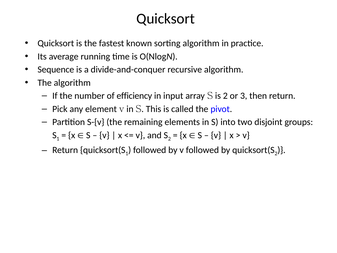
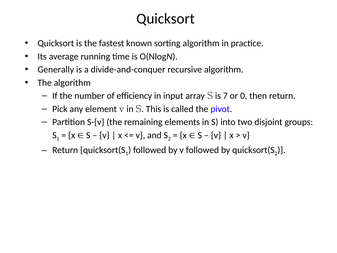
Sequence: Sequence -> Generally
is 2: 2 -> 7
3: 3 -> 0
